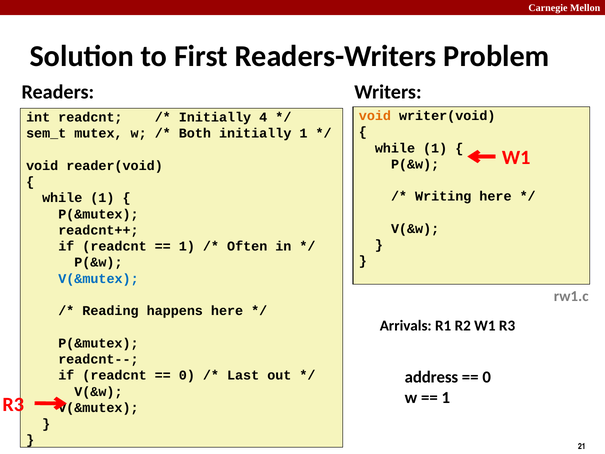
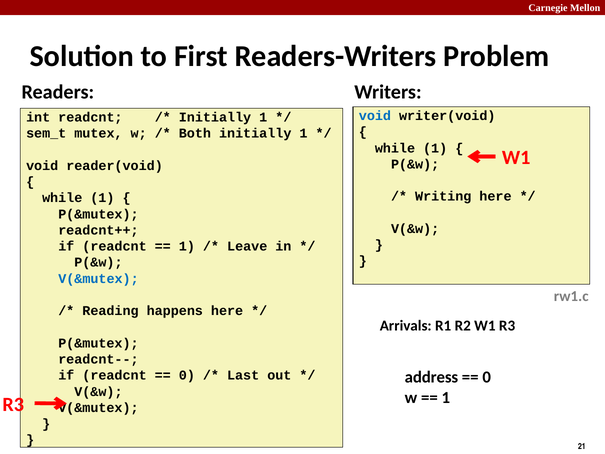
void at (375, 116) colour: orange -> blue
4 at (263, 117): 4 -> 1
Often: Often -> Leave
